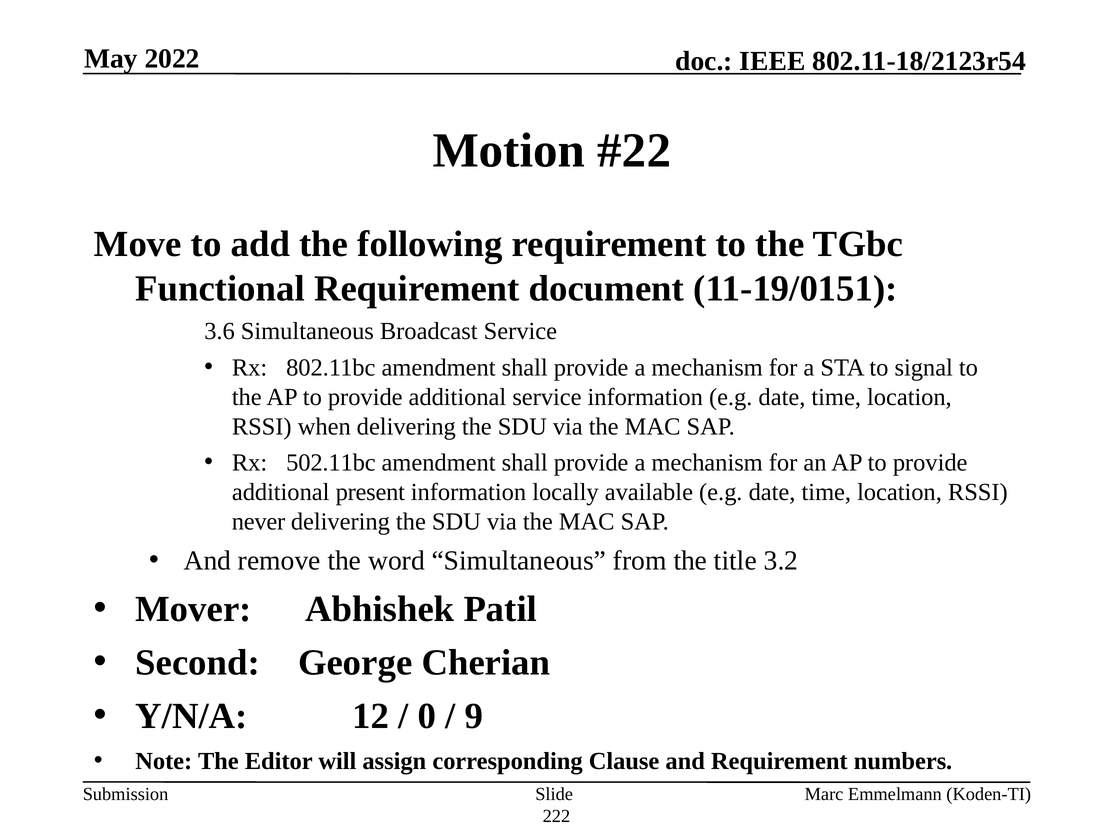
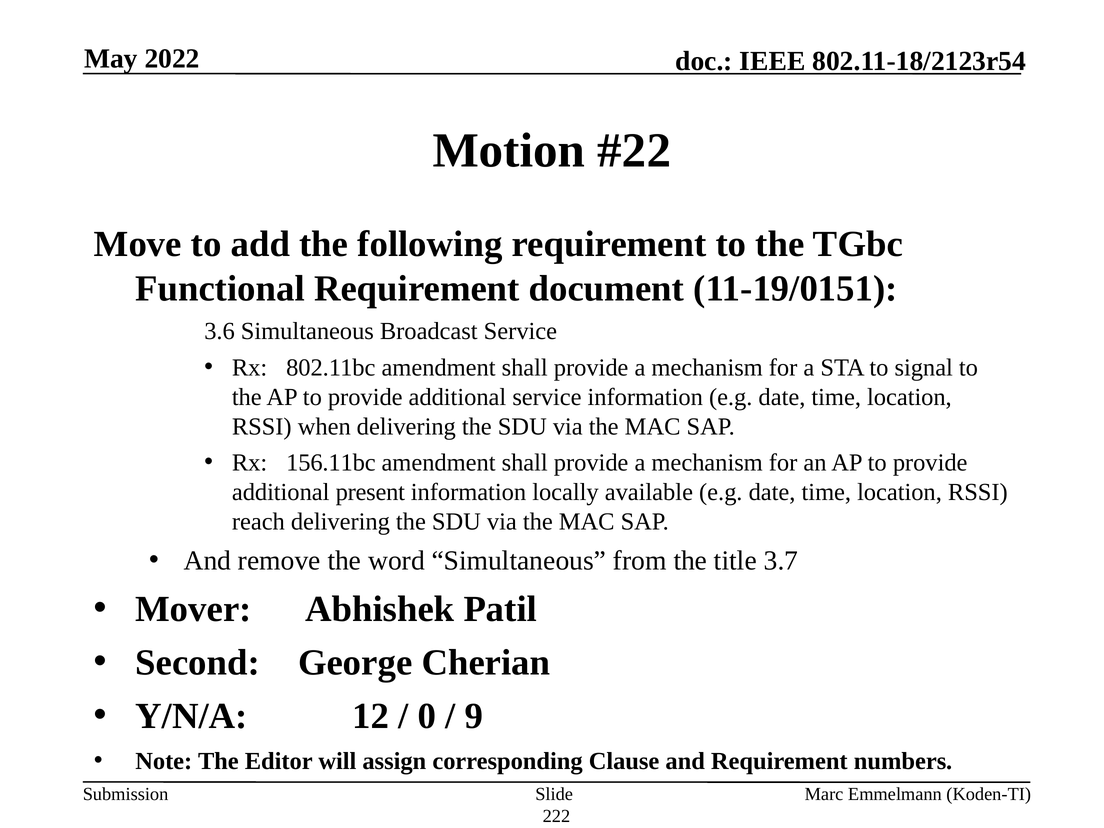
502.11bc: 502.11bc -> 156.11bc
never: never -> reach
3.2: 3.2 -> 3.7
